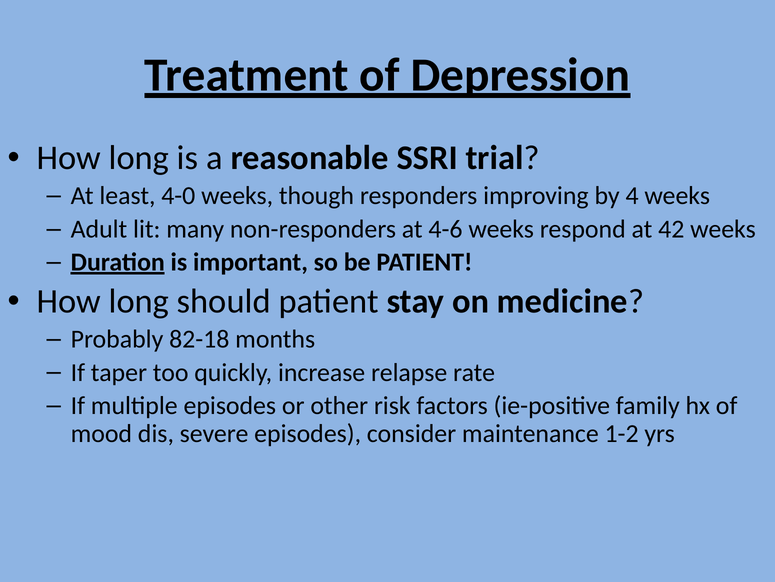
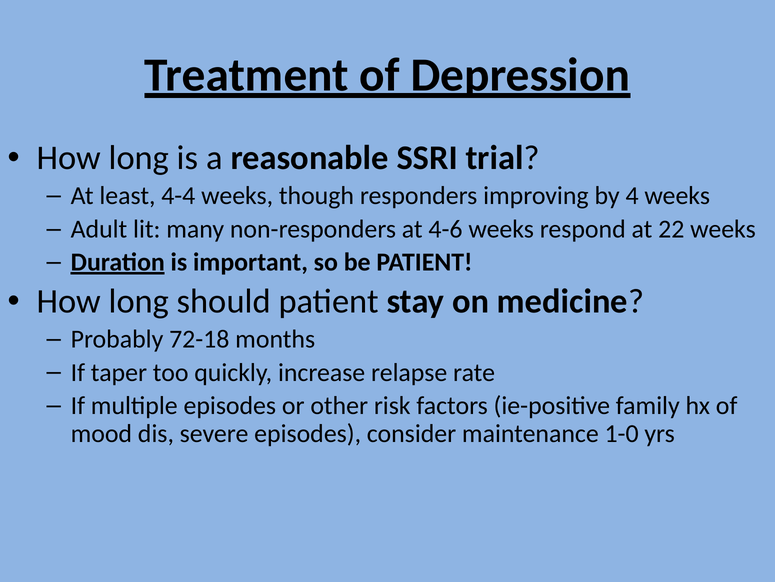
4-0: 4-0 -> 4-4
42: 42 -> 22
82-18: 82-18 -> 72-18
1-2: 1-2 -> 1-0
